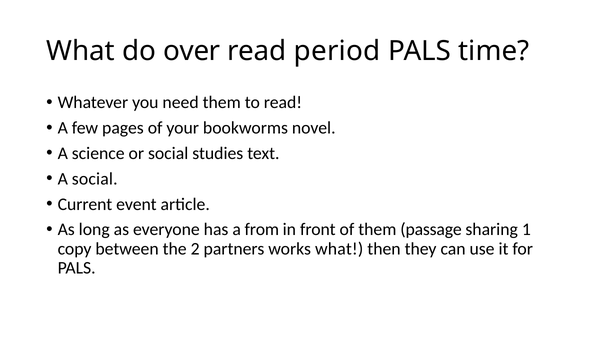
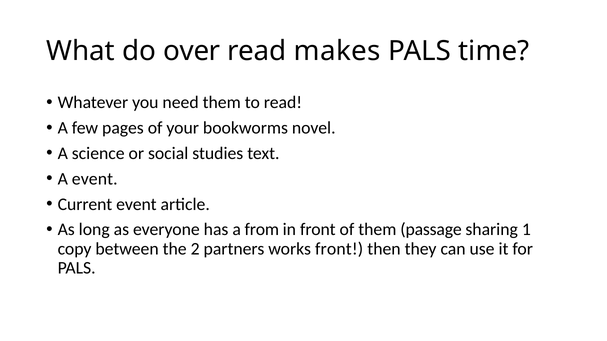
period: period -> makes
A social: social -> event
works what: what -> front
